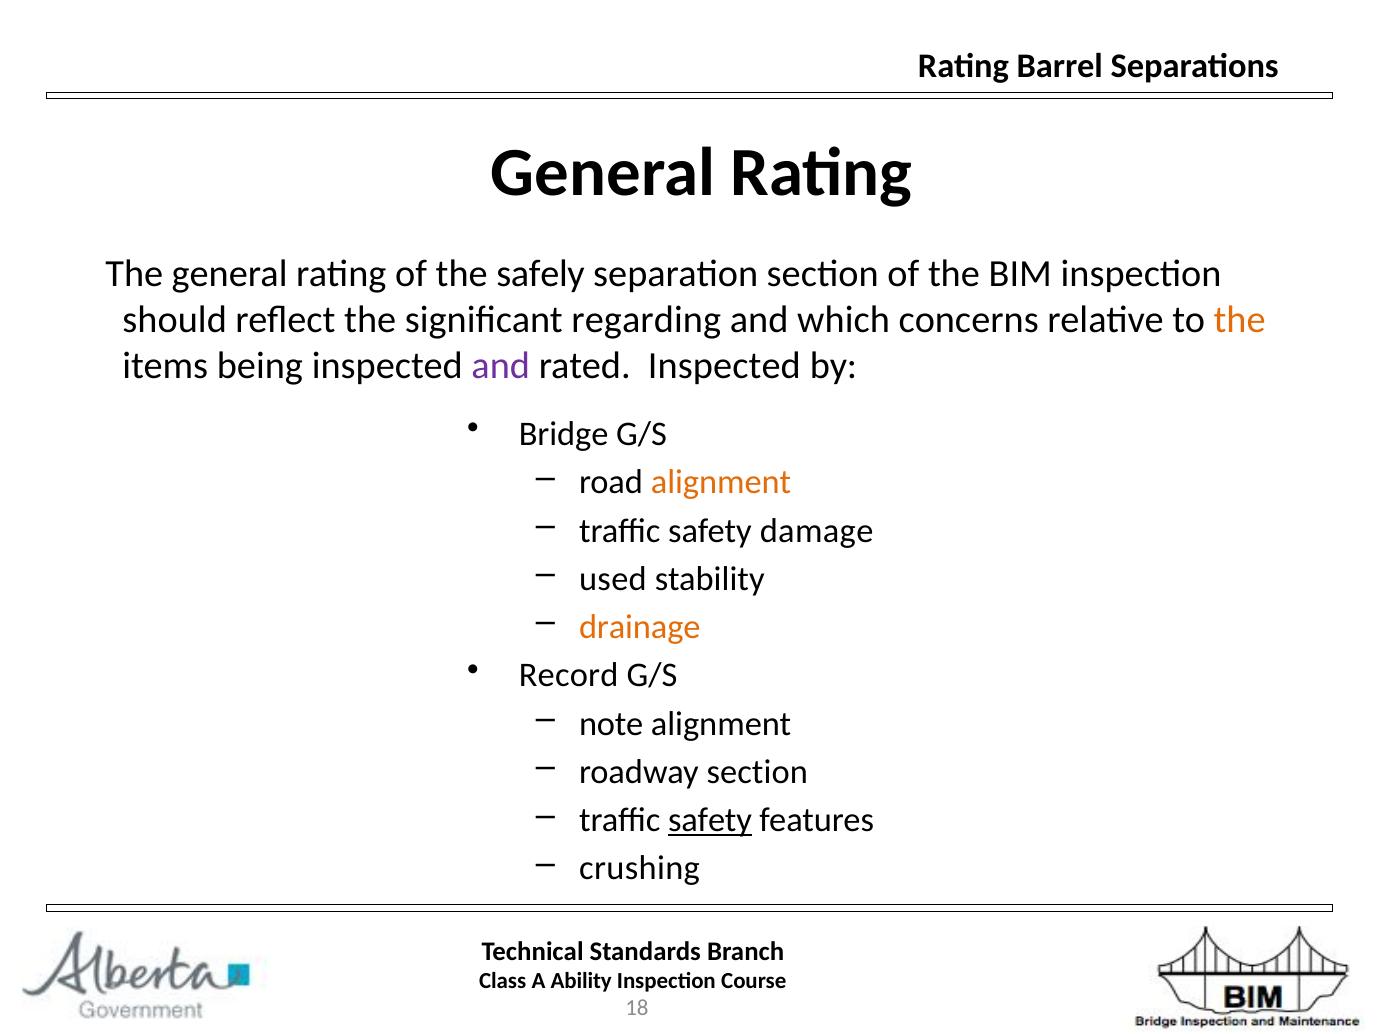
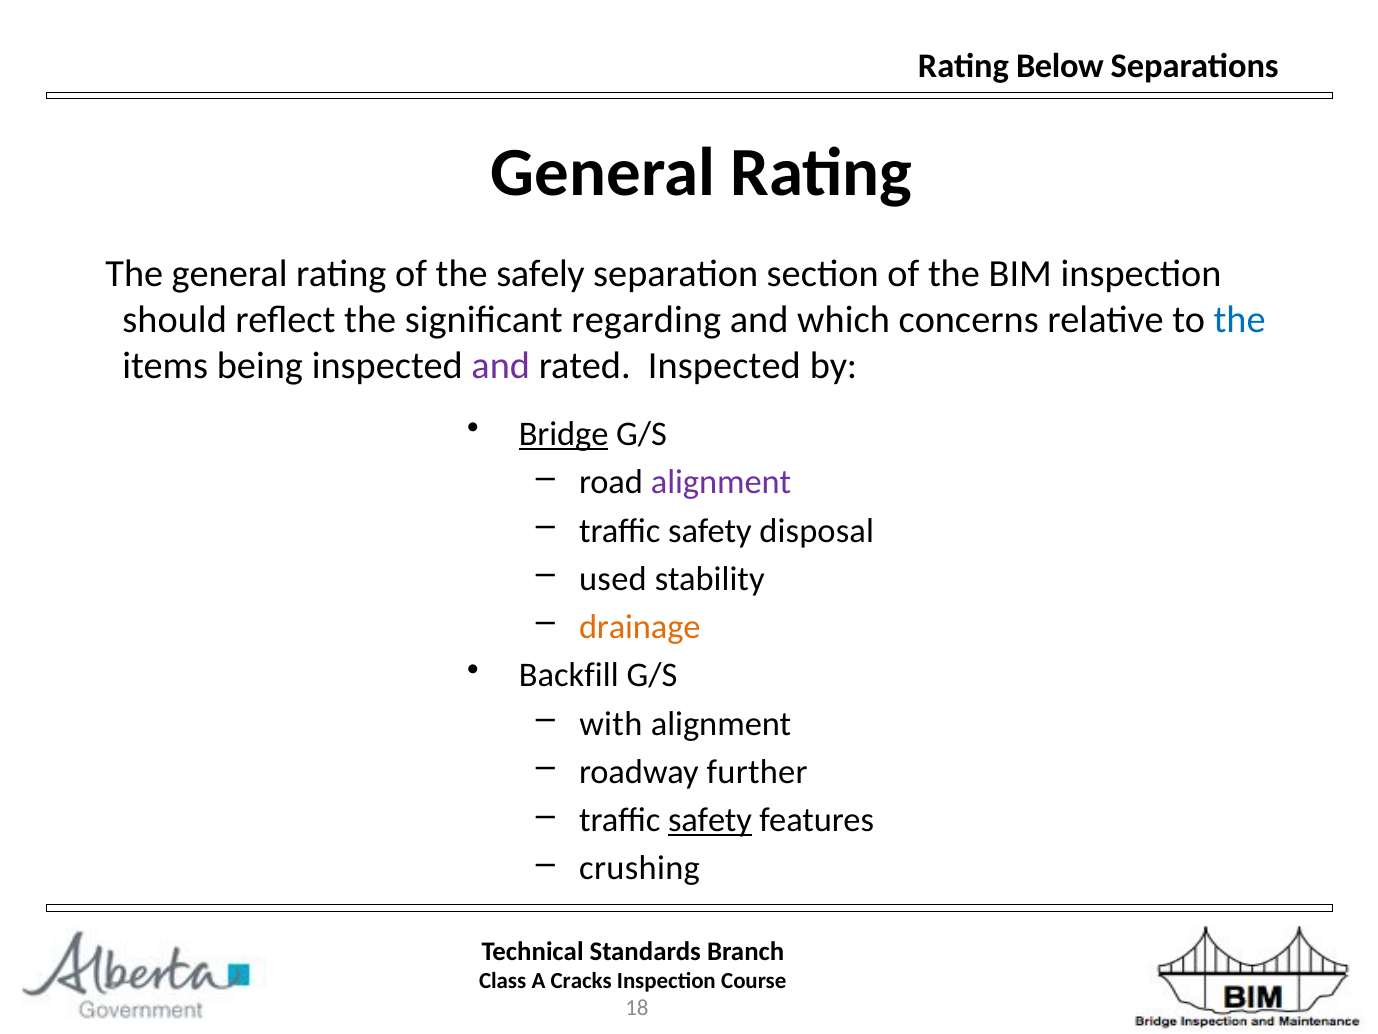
Barrel: Barrel -> Below
the at (1240, 319) colour: orange -> blue
Bridge underline: none -> present
alignment at (721, 482) colour: orange -> purple
damage: damage -> disposal
Record: Record -> Backfill
note: note -> with
roadway section: section -> further
Ability: Ability -> Cracks
